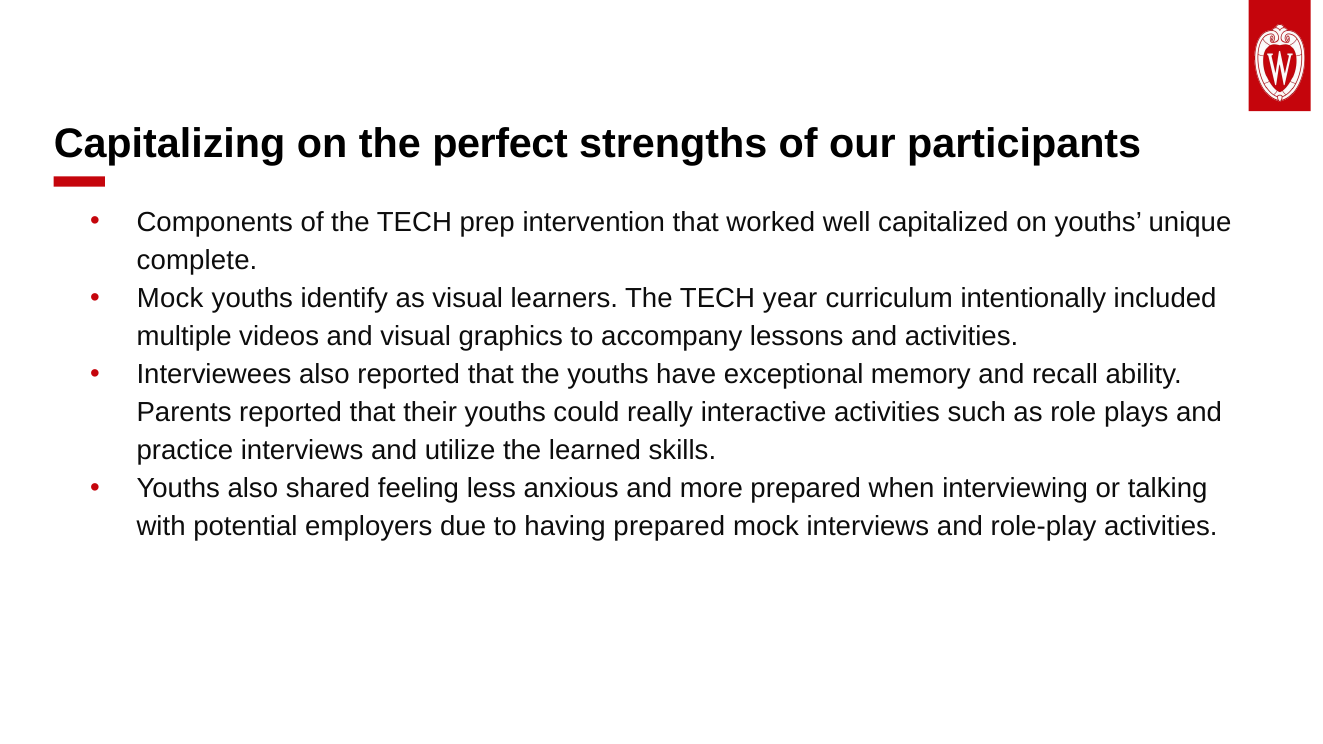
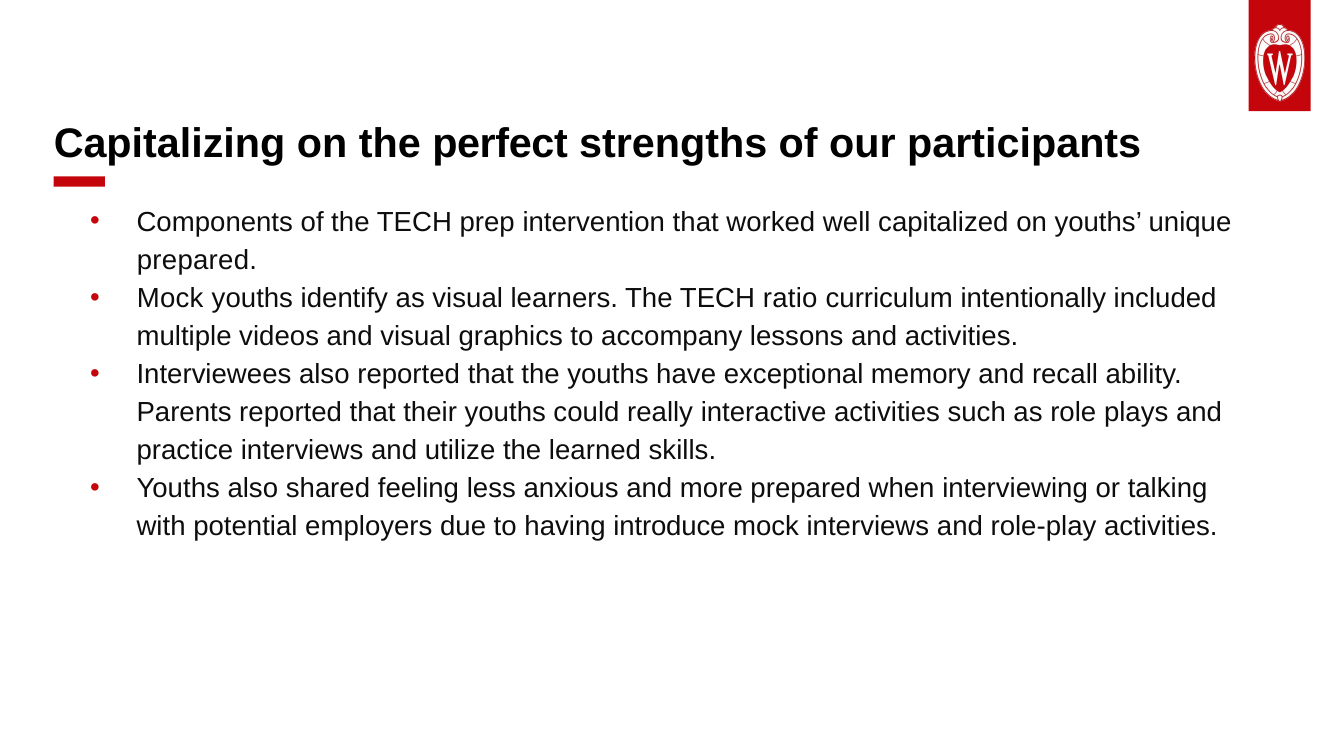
complete at (197, 261): complete -> prepared
year: year -> ratio
having prepared: prepared -> introduce
